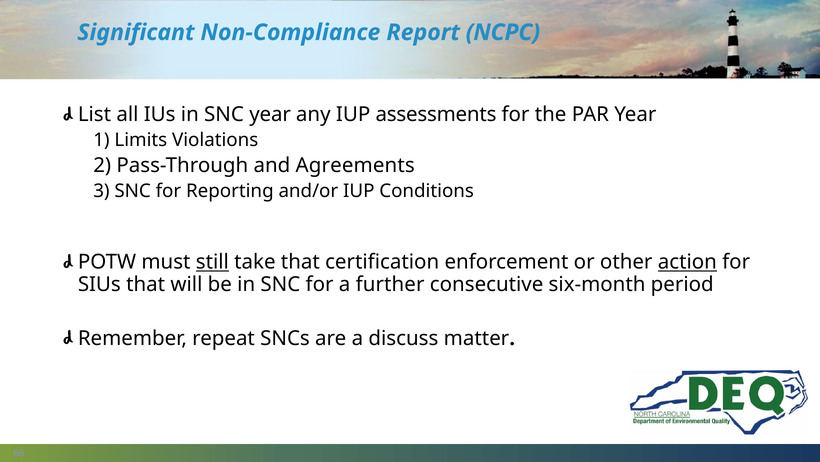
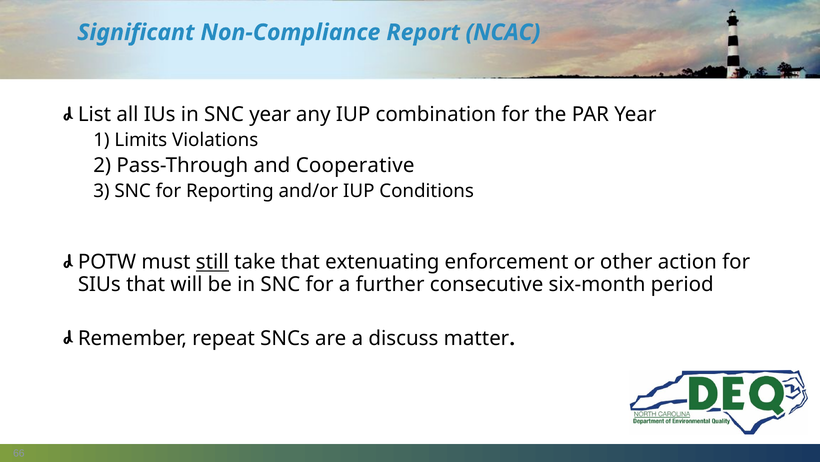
NCPC: NCPC -> NCAC
assessments: assessments -> combination
Agreements: Agreements -> Cooperative
certification: certification -> extenuating
action underline: present -> none
